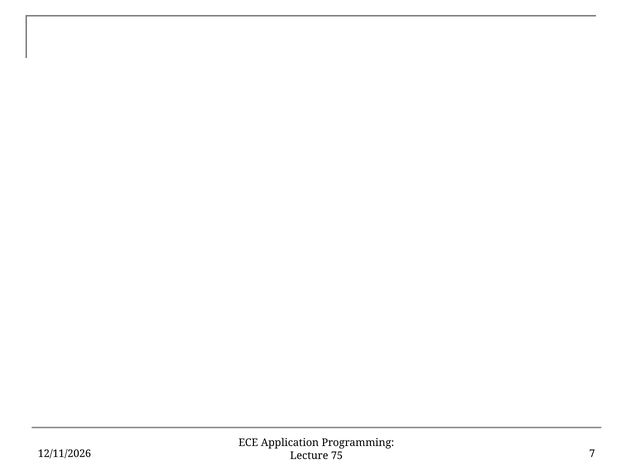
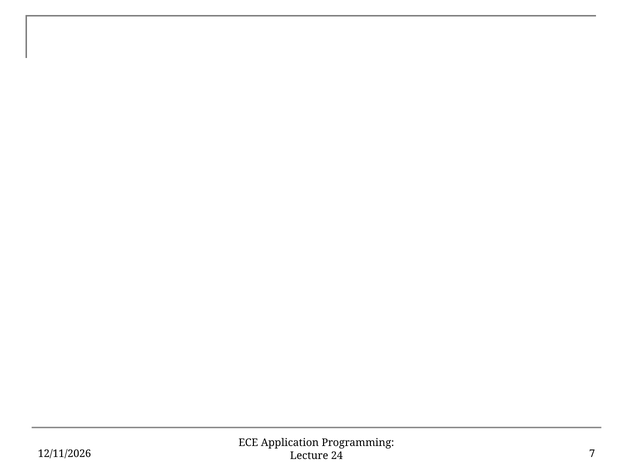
75: 75 -> 24
